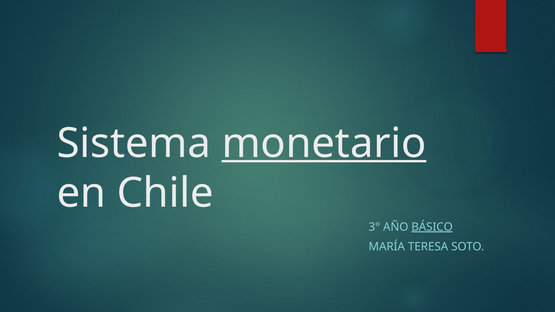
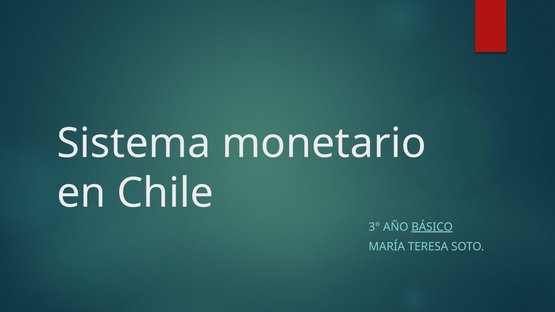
monetario underline: present -> none
